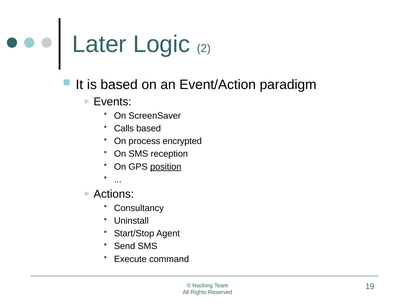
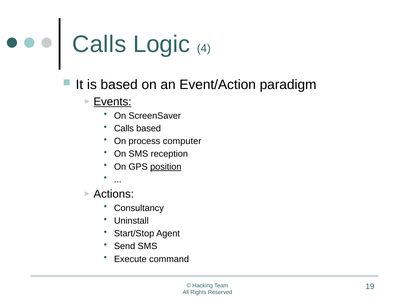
Later at (99, 44): Later -> Calls
2: 2 -> 4
Events underline: none -> present
encrypted: encrypted -> computer
